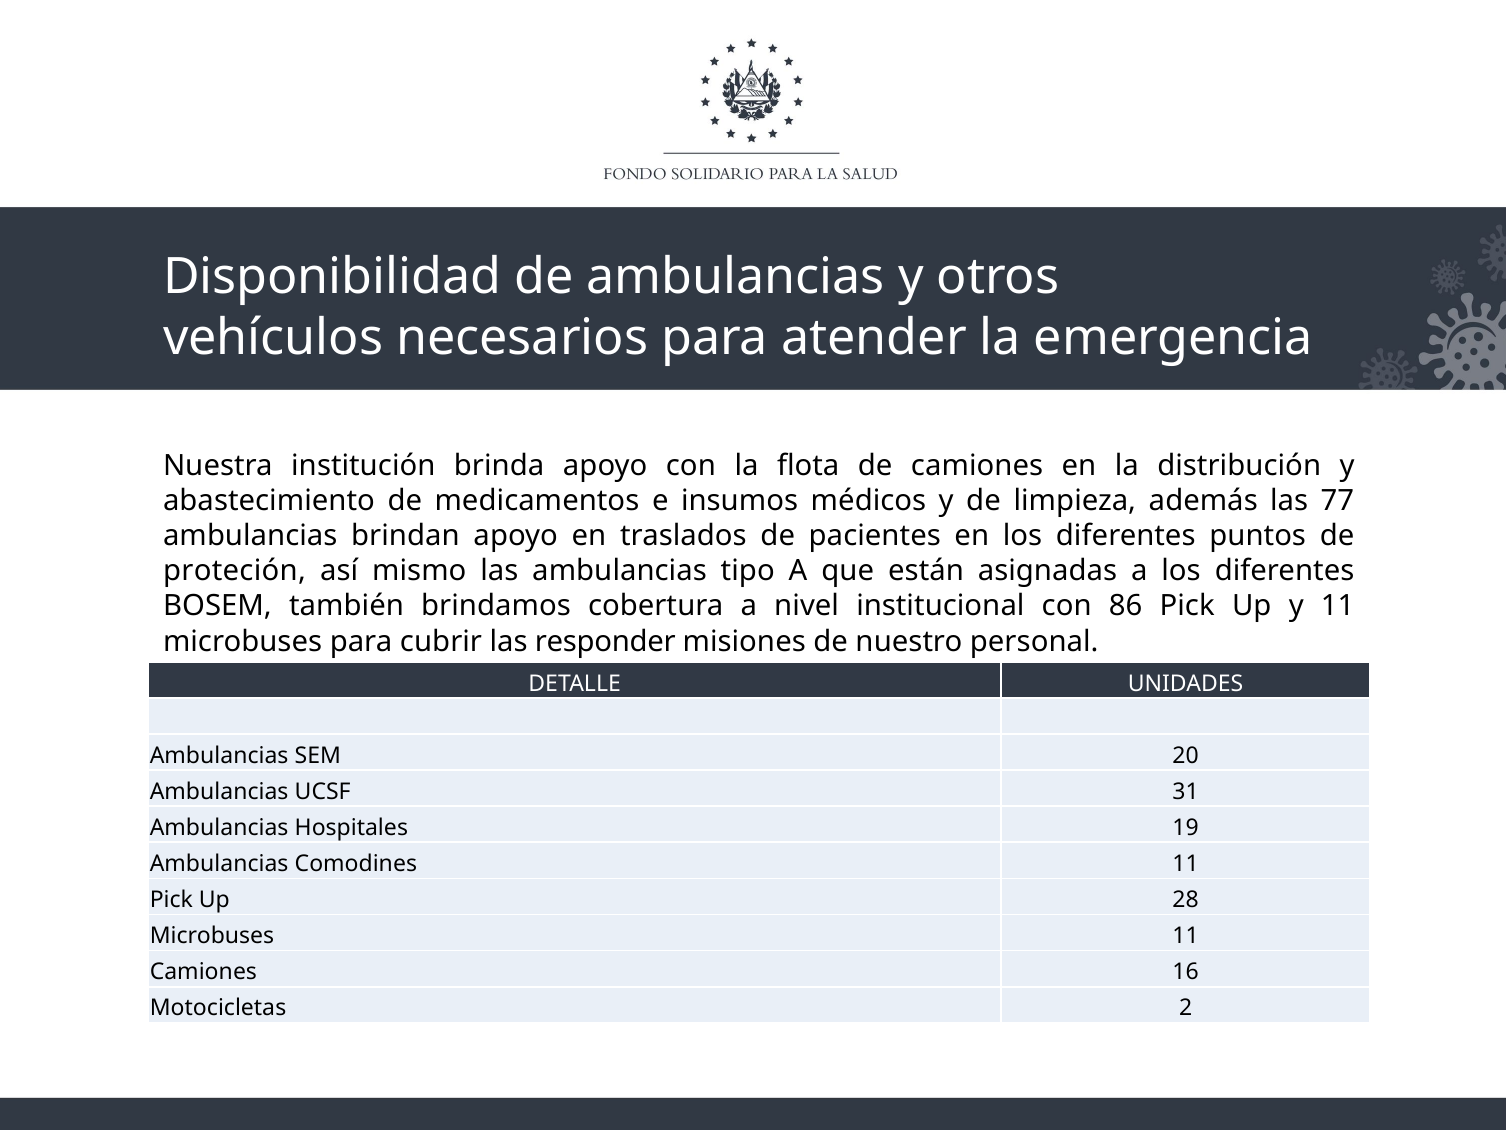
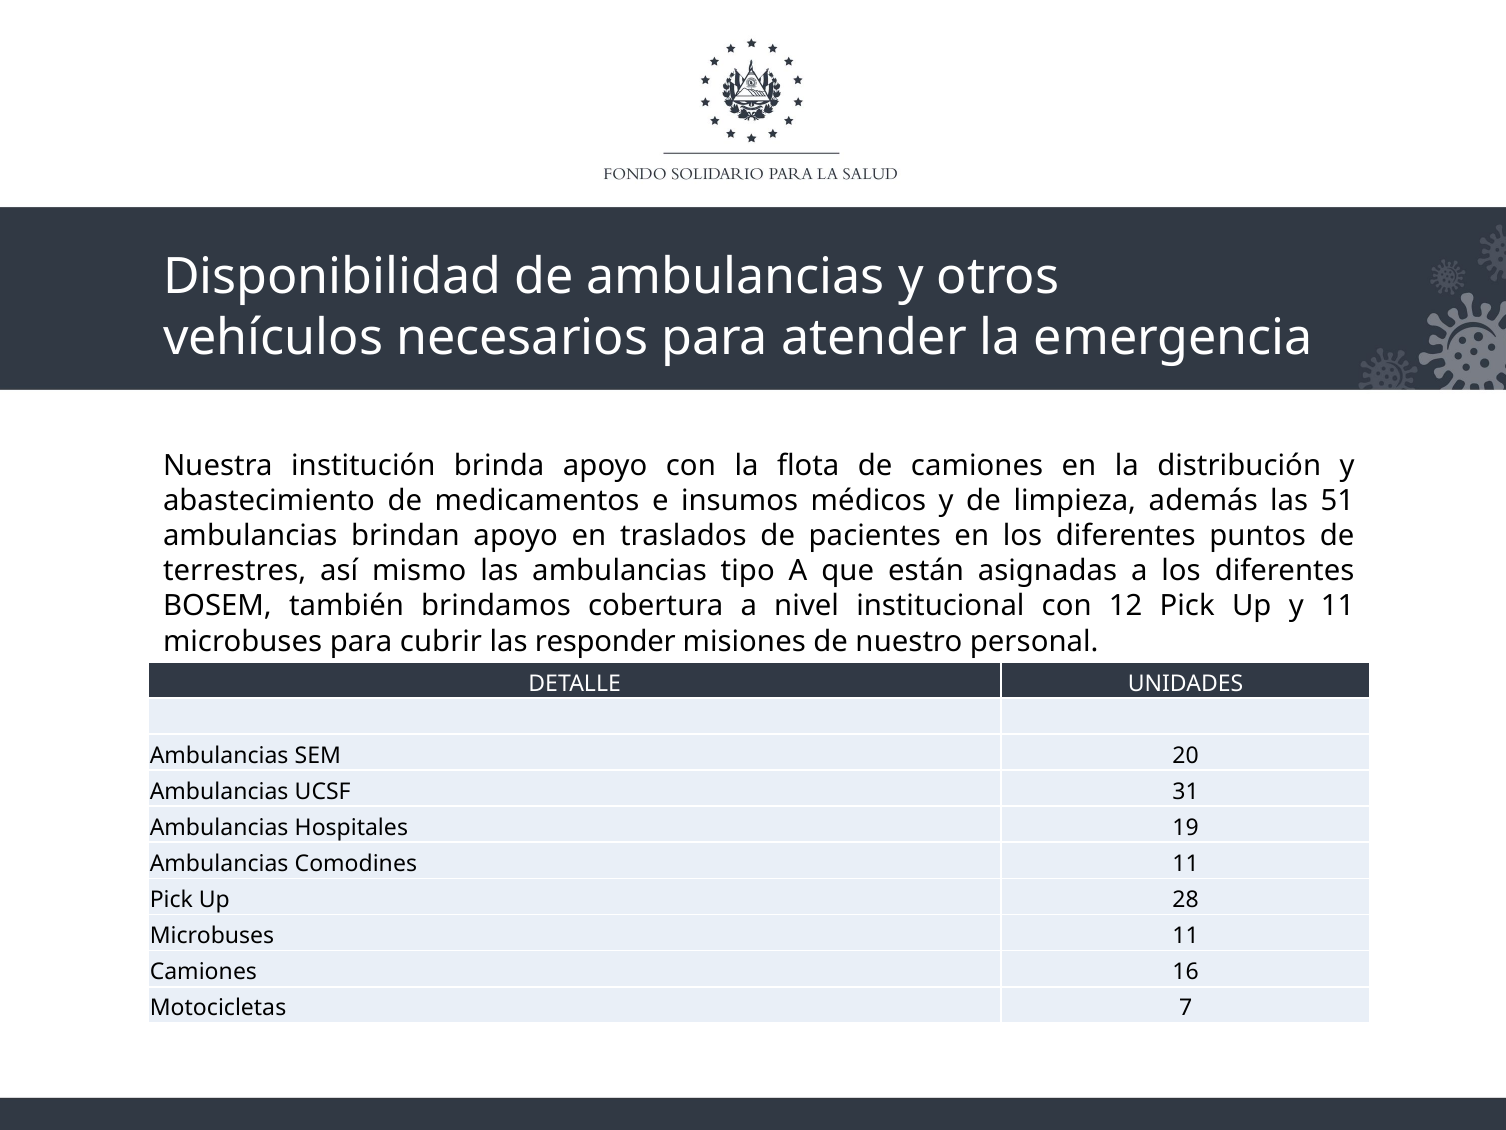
77: 77 -> 51
proteción: proteción -> terrestres
86: 86 -> 12
2: 2 -> 7
